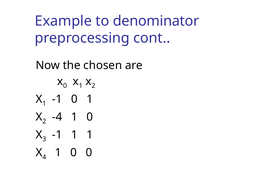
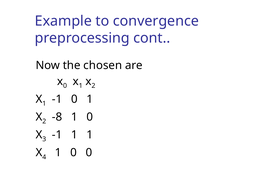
denominator: denominator -> convergence
-4: -4 -> -8
